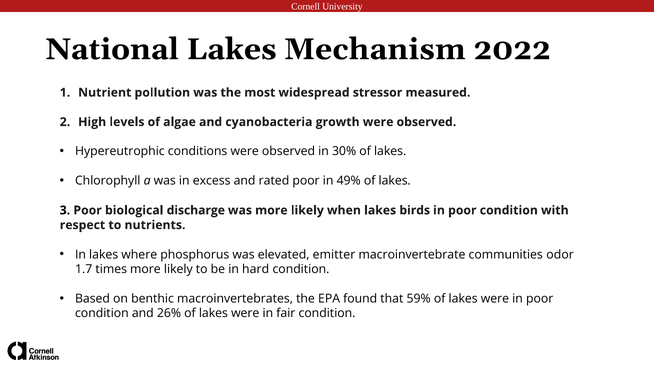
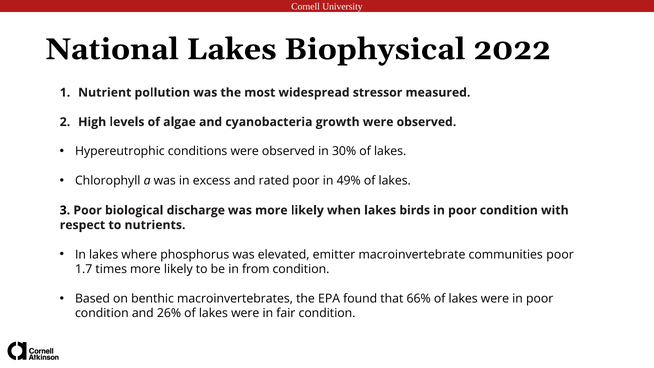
Mechanism: Mechanism -> Biophysical
communities odor: odor -> poor
hard: hard -> from
59%: 59% -> 66%
